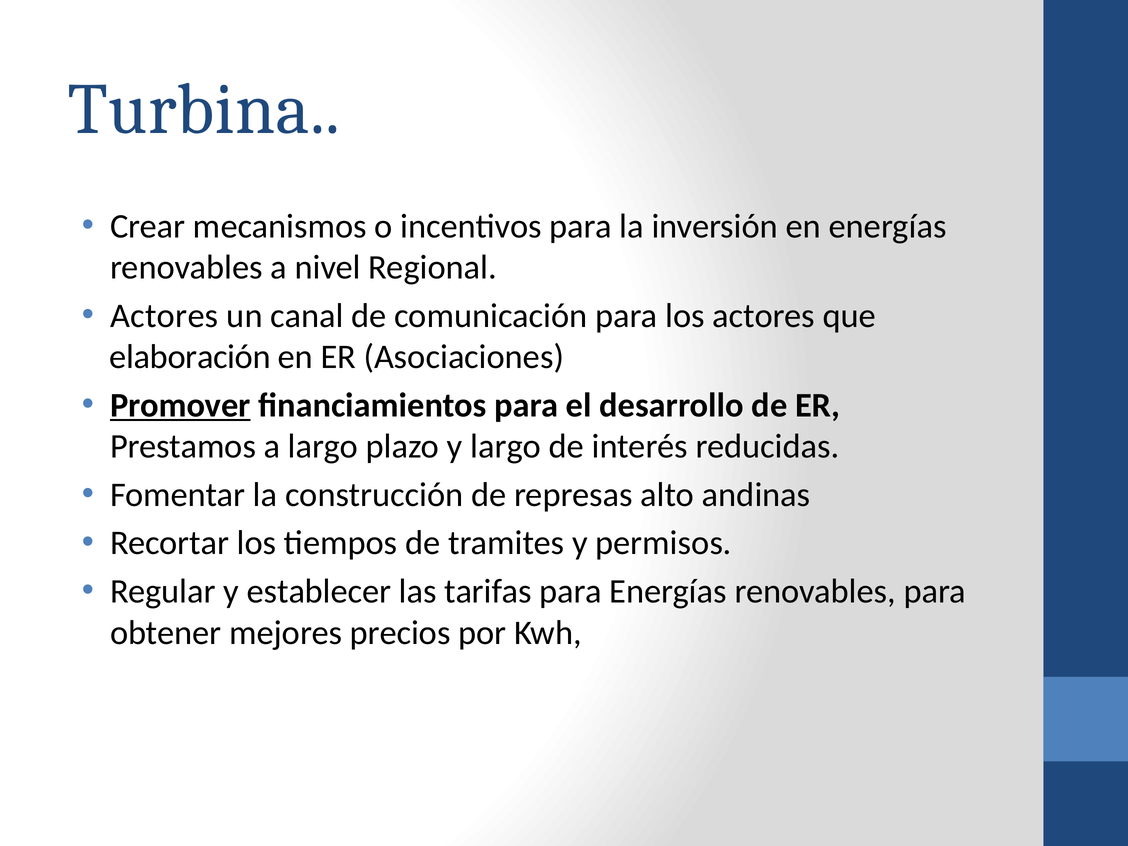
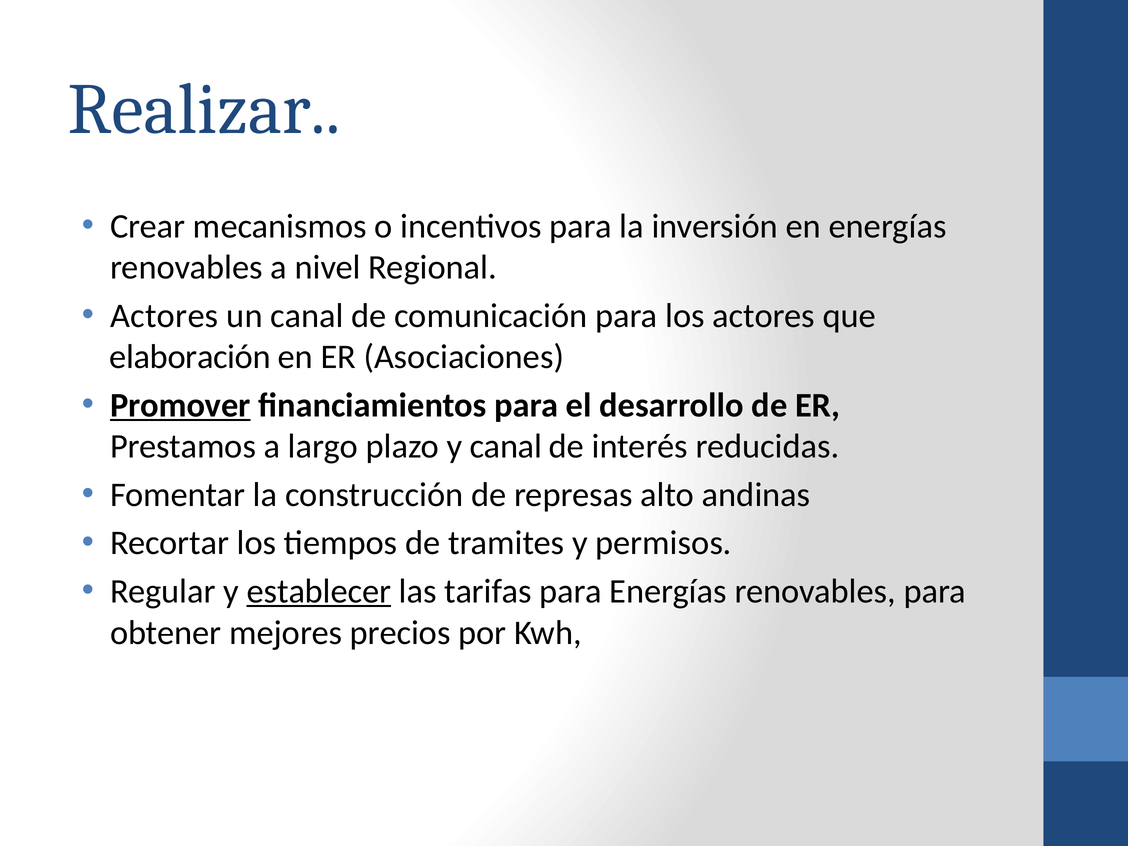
Turbina: Turbina -> Realizar
y largo: largo -> canal
establecer underline: none -> present
